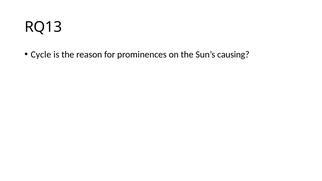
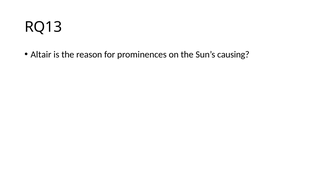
Cycle: Cycle -> Altair
